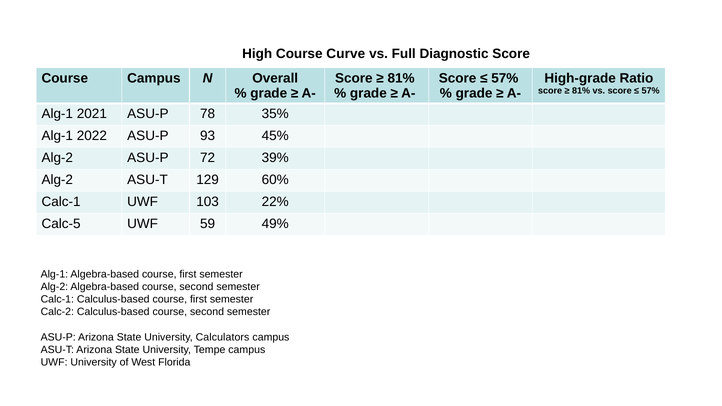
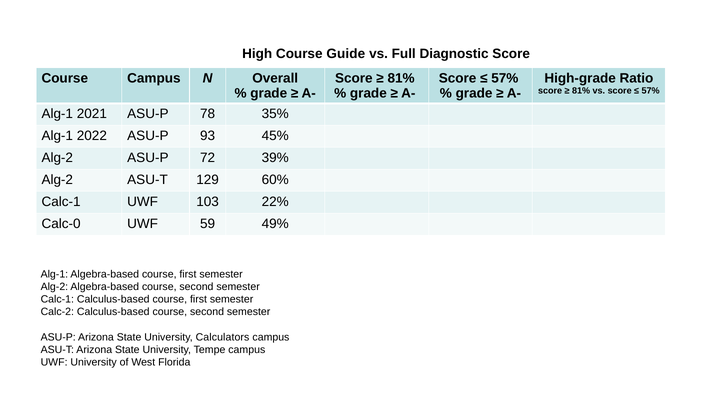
Curve: Curve -> Guide
Calc-5: Calc-5 -> Calc-0
